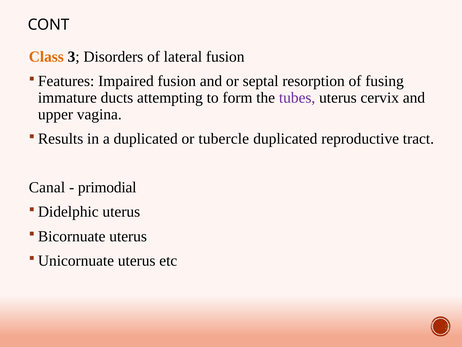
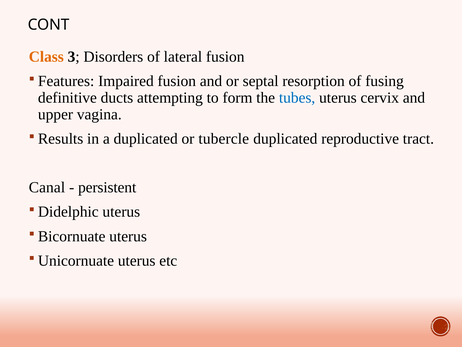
immature: immature -> definitive
tubes colour: purple -> blue
primodial: primodial -> persistent
